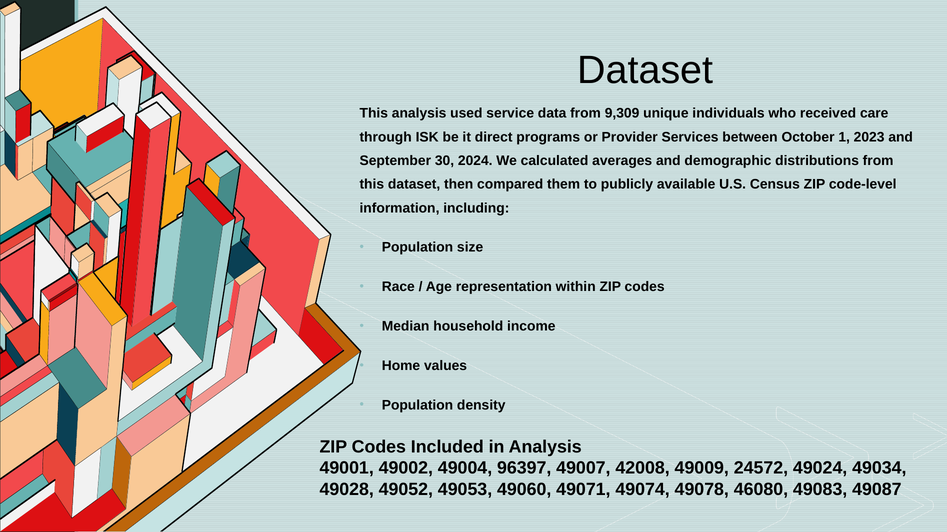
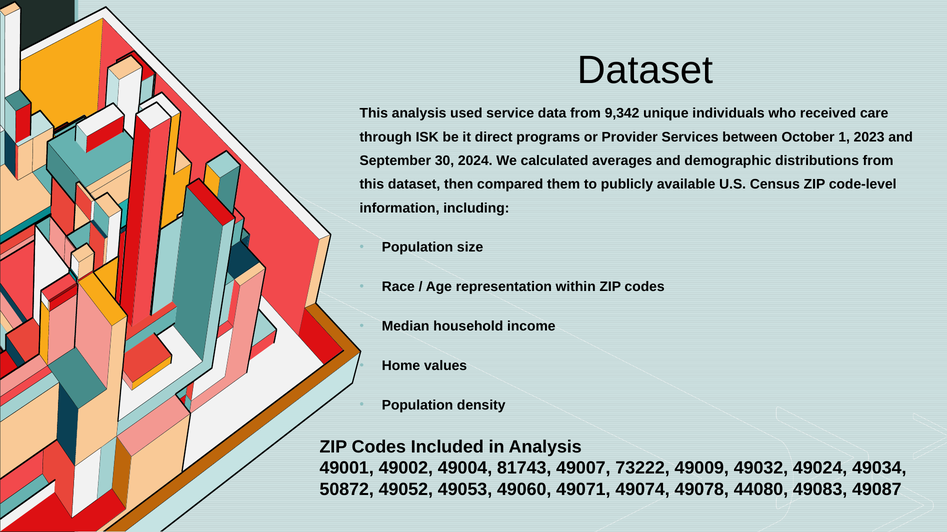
9,309: 9,309 -> 9,342
96397: 96397 -> 81743
42008: 42008 -> 73222
24572: 24572 -> 49032
49028: 49028 -> 50872
46080: 46080 -> 44080
